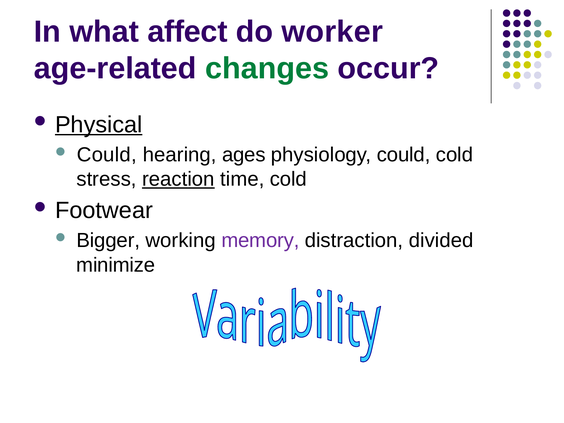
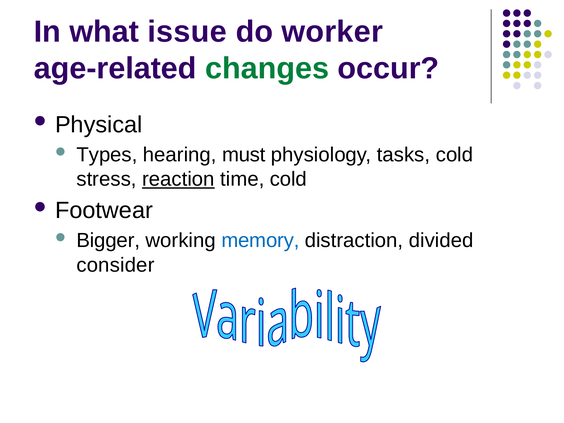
affect: affect -> issue
Physical underline: present -> none
Could at (107, 155): Could -> Types
ages: ages -> must
physiology could: could -> tasks
memory colour: purple -> blue
minimize: minimize -> consider
